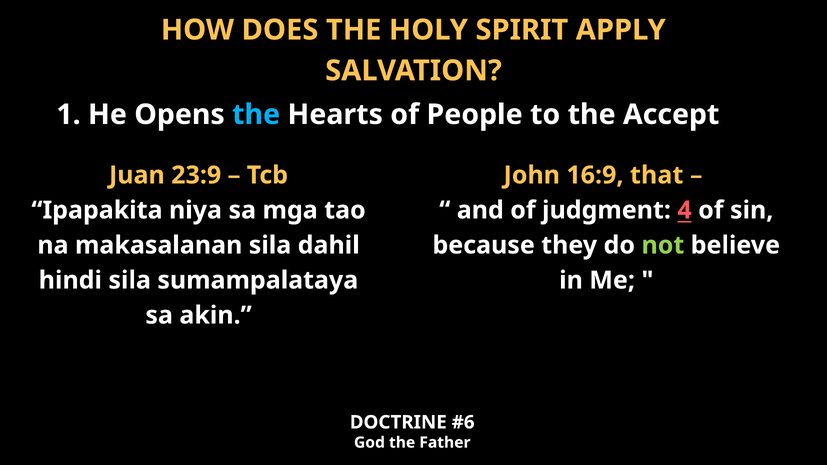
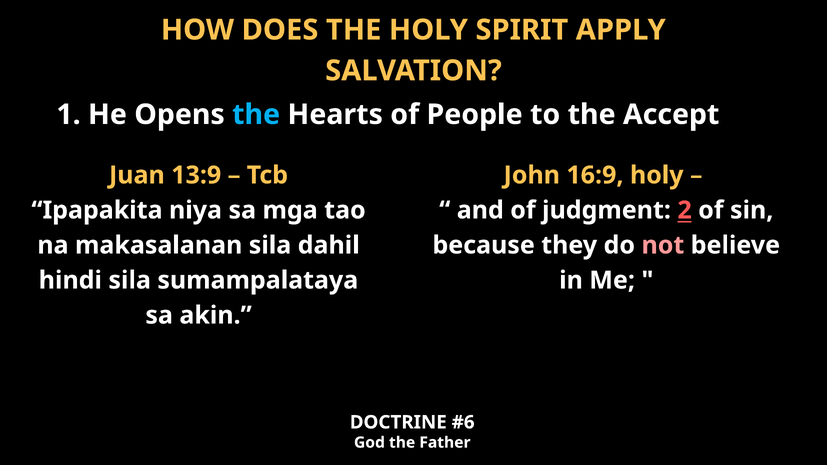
23:9: 23:9 -> 13:9
16:9 that: that -> holy
4: 4 -> 2
not colour: light green -> pink
